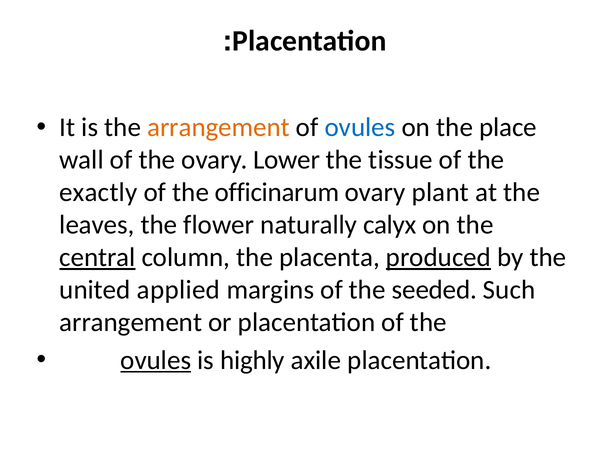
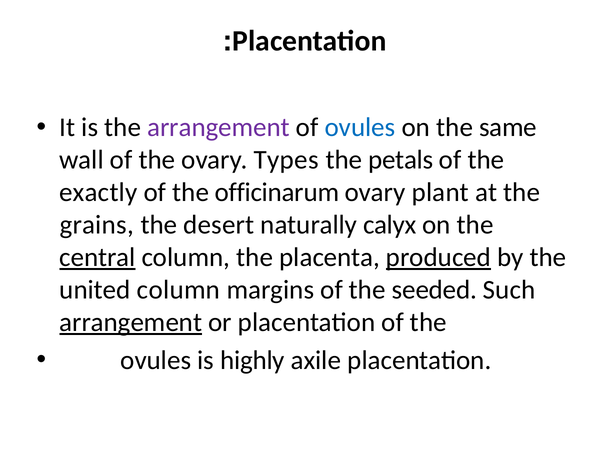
arrangement at (219, 128) colour: orange -> purple
place: place -> same
Lower: Lower -> Types
tissue: tissue -> petals
leaves: leaves -> grains
flower: flower -> desert
united applied: applied -> column
arrangement at (131, 323) underline: none -> present
ovules at (156, 361) underline: present -> none
